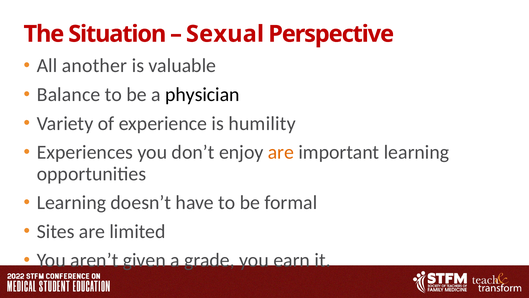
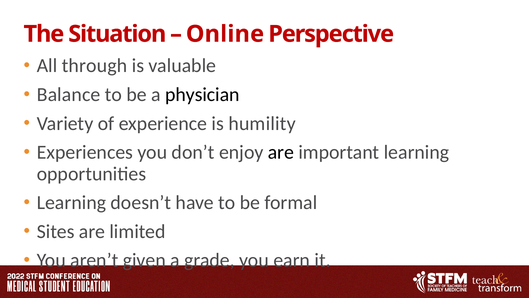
Sexual: Sexual -> Online
another: another -> through
are at (281, 152) colour: orange -> black
